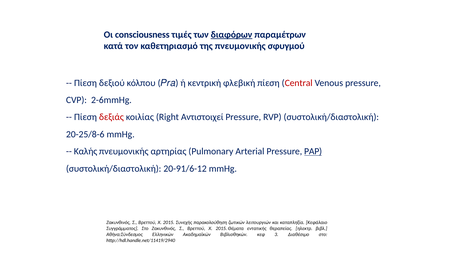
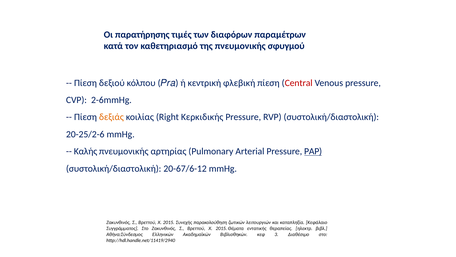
consciousness: consciousness -> παρατήρησης
διαφόρων underline: present -> none
δεξιάς colour: red -> orange
Αντιστοιχεί: Αντιστοιχεί -> Κερκιδικής
20-25/8-6: 20-25/8-6 -> 20-25/2-6
20-91/6-12: 20-91/6-12 -> 20-67/6-12
